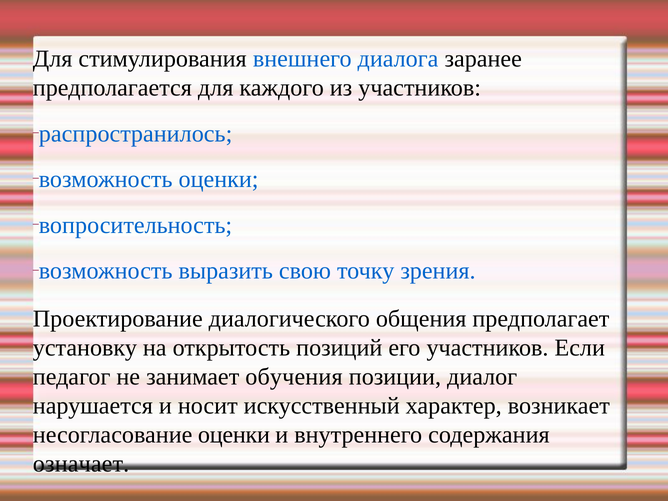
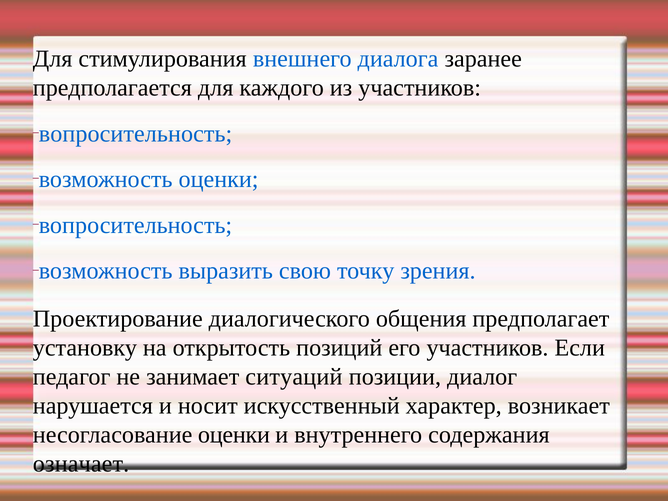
распространилось at (136, 134): распространилось -> вопросительность
обучения: обучения -> ситуаций
